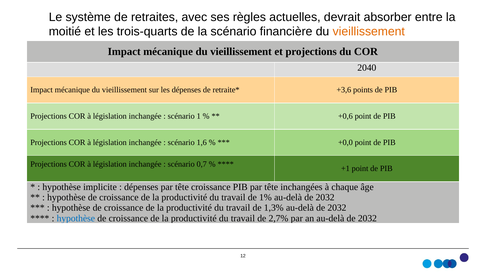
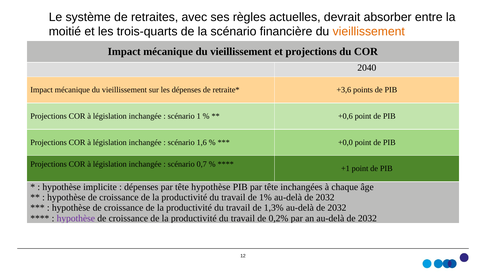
tête croissance: croissance -> hypothèse
hypothèse at (76, 219) colour: blue -> purple
2,7%: 2,7% -> 0,2%
